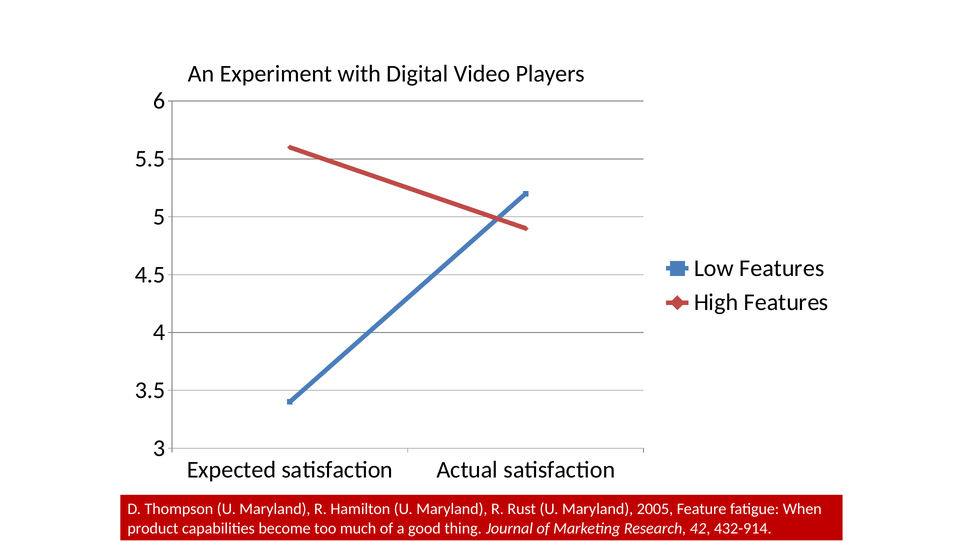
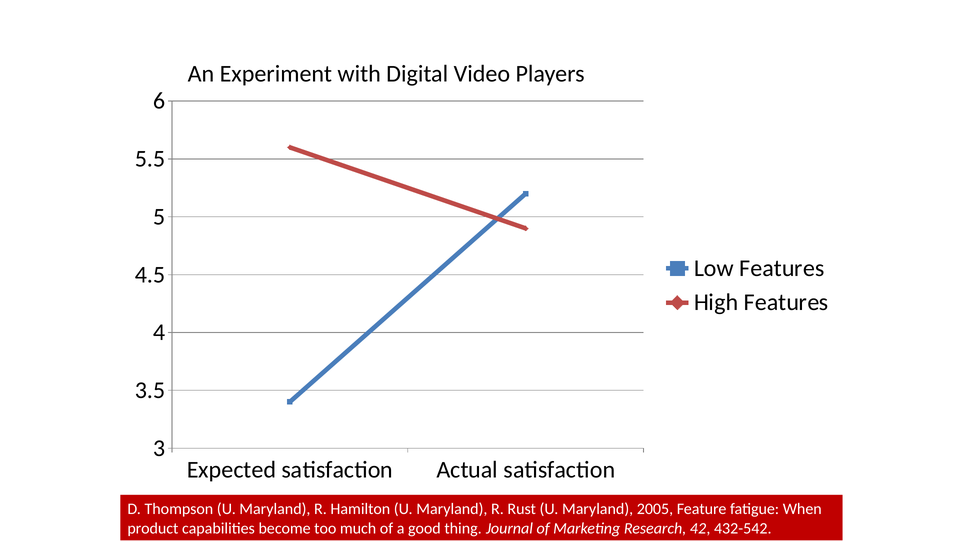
432-914: 432-914 -> 432-542
